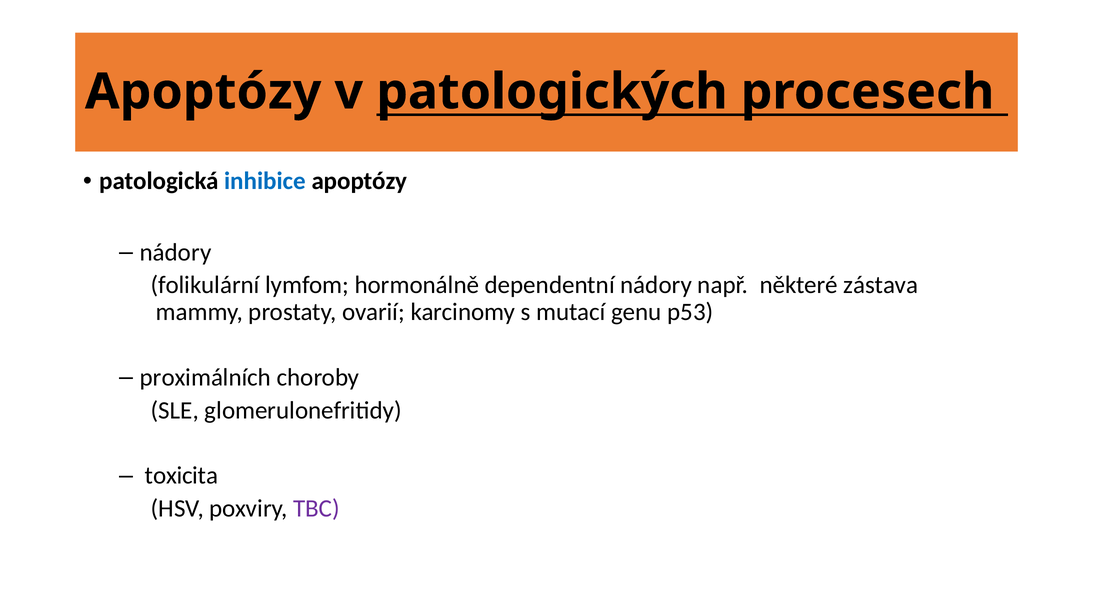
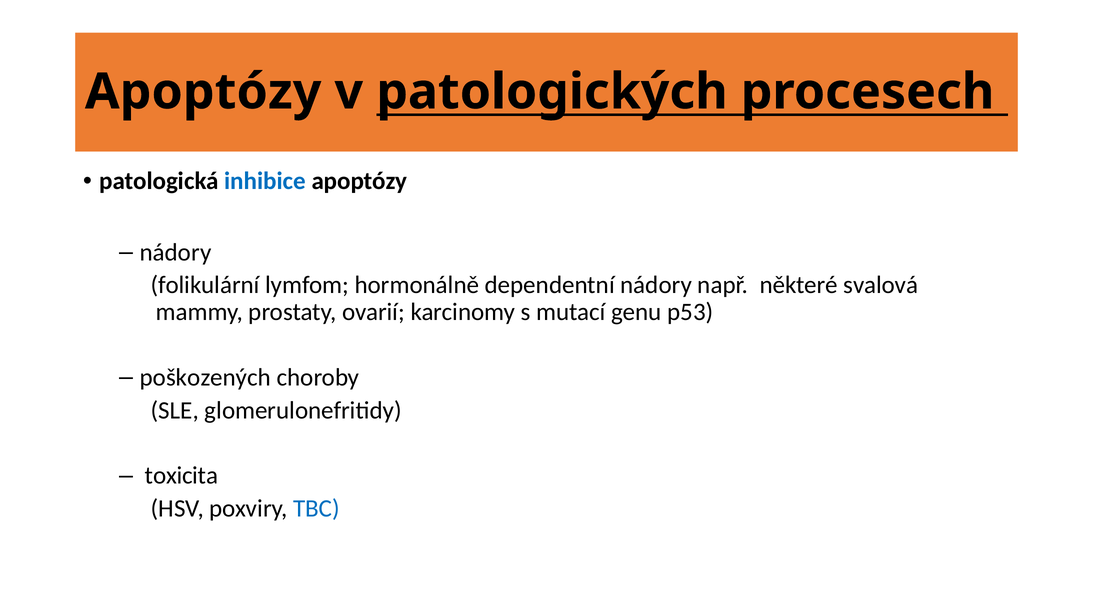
zástava: zástava -> svalová
proximálních: proximálních -> poškozených
TBC colour: purple -> blue
